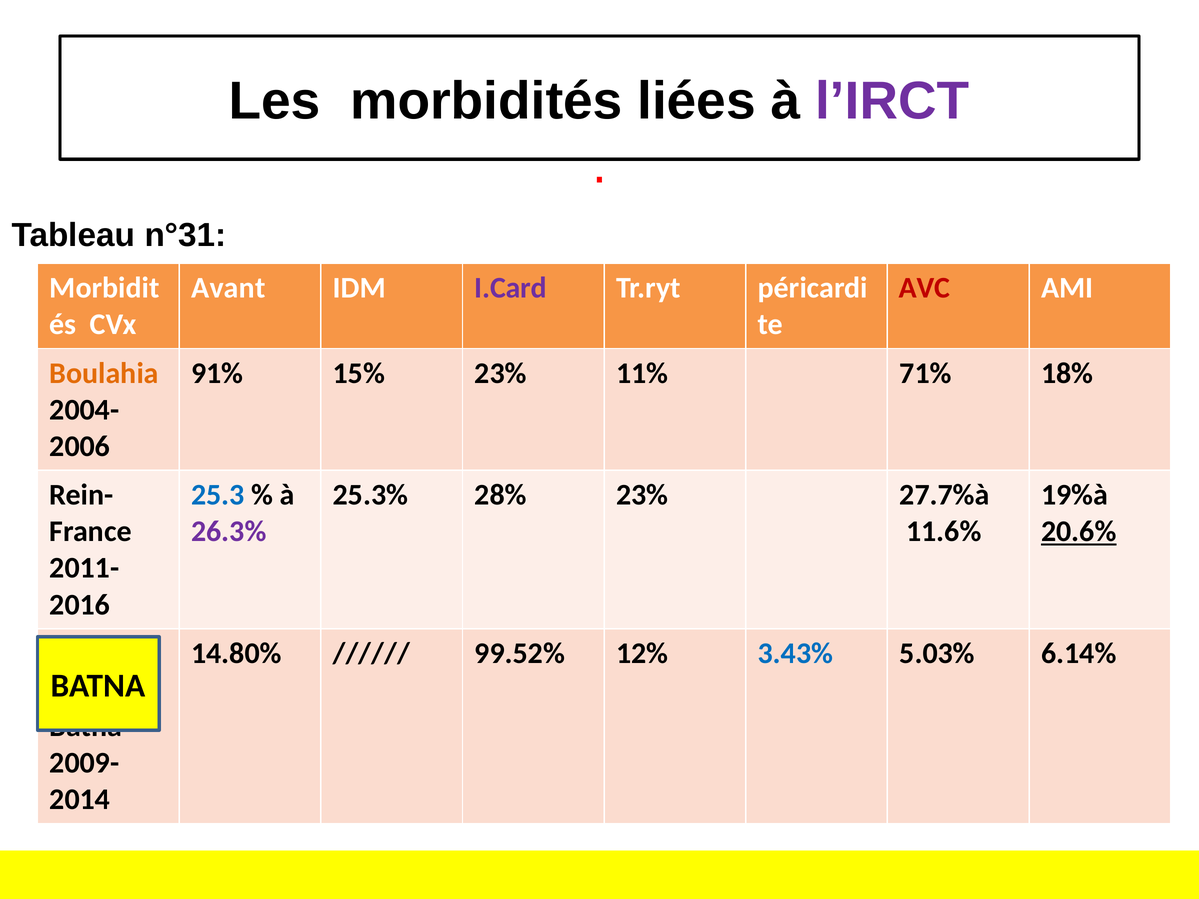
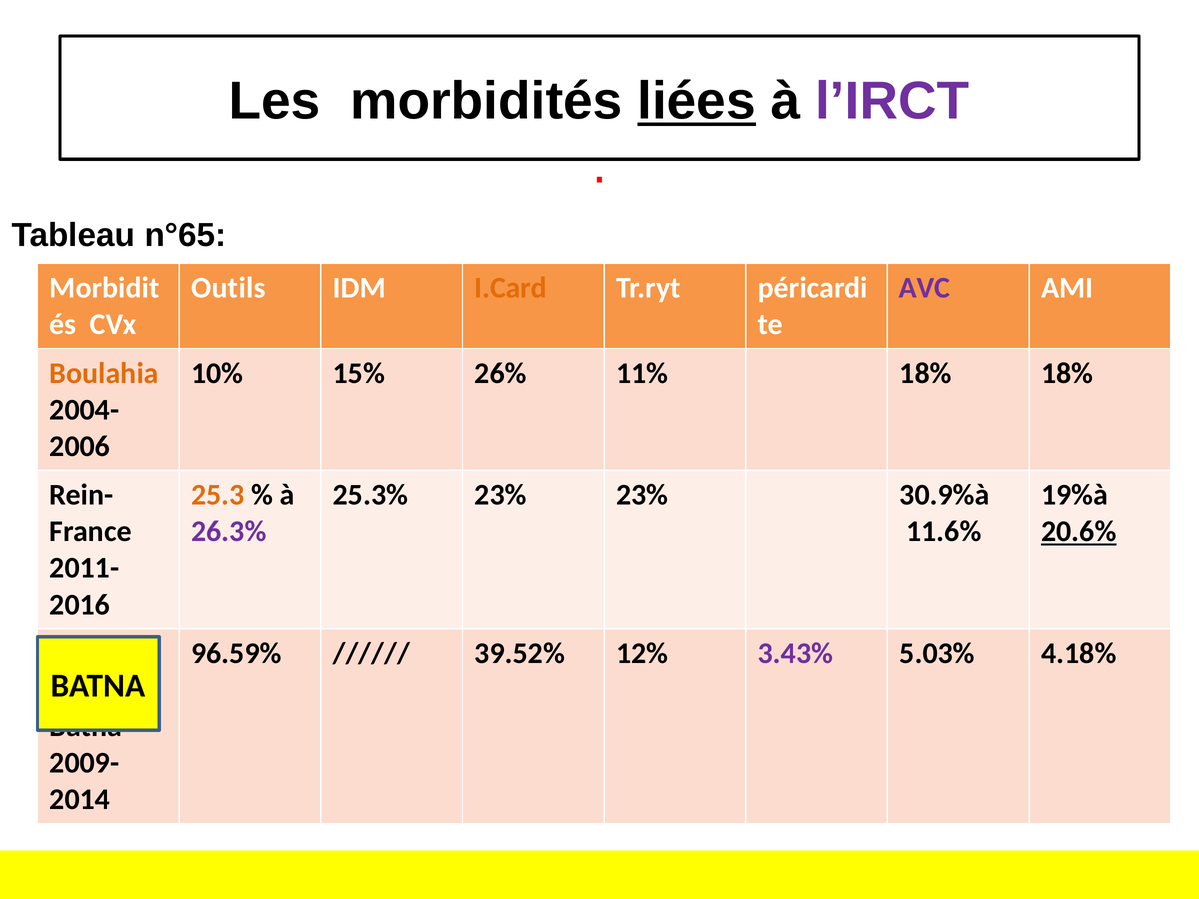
liées underline: none -> present
n°31: n°31 -> n°65
Avant: Avant -> Outils
I.Card colour: purple -> orange
AVC colour: red -> purple
91%: 91% -> 10%
15% 23%: 23% -> 26%
11% 71%: 71% -> 18%
25.3 colour: blue -> orange
25.3% 28%: 28% -> 23%
27.7%à: 27.7%à -> 30.9%à
14.80%: 14.80% -> 96.59%
99.52%: 99.52% -> 39.52%
3.43% colour: blue -> purple
6.14%: 6.14% -> 4.18%
